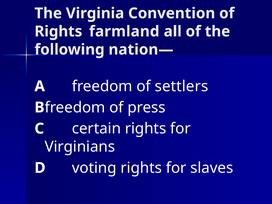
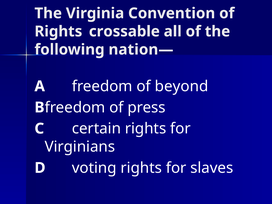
farmland: farmland -> crossable
settlers: settlers -> beyond
